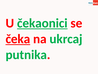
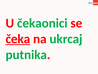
čekaonici underline: present -> none
